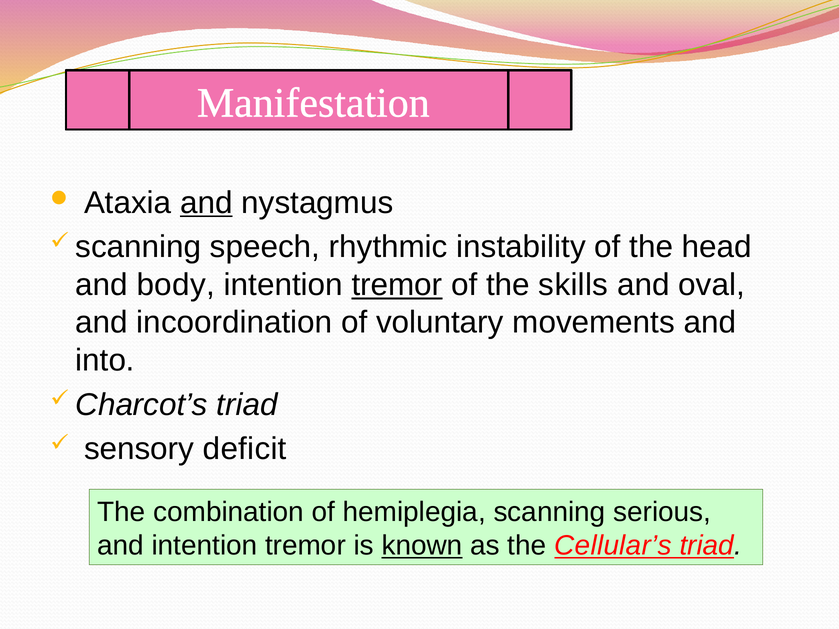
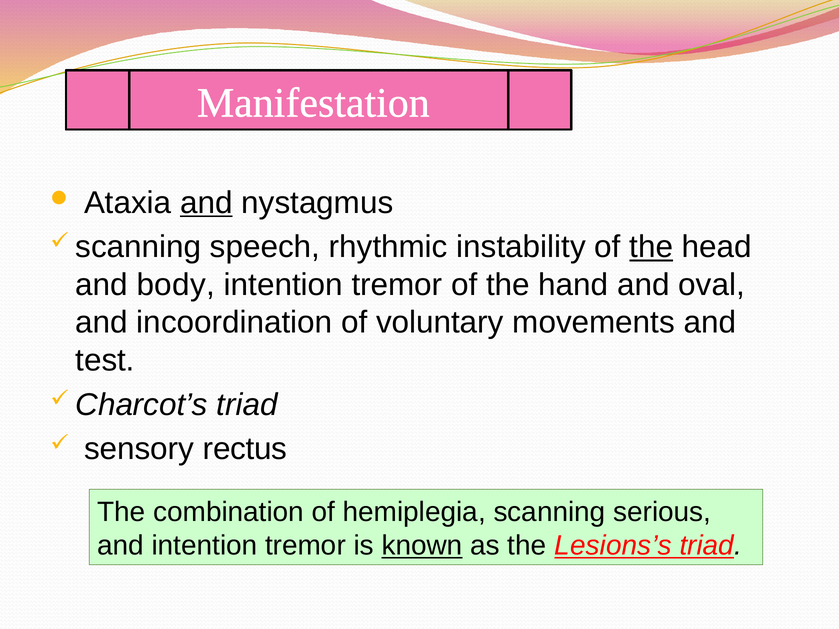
the at (651, 247) underline: none -> present
tremor at (397, 285) underline: present -> none
skills: skills -> hand
into: into -> test
deficit: deficit -> rectus
Cellular’s: Cellular’s -> Lesions’s
